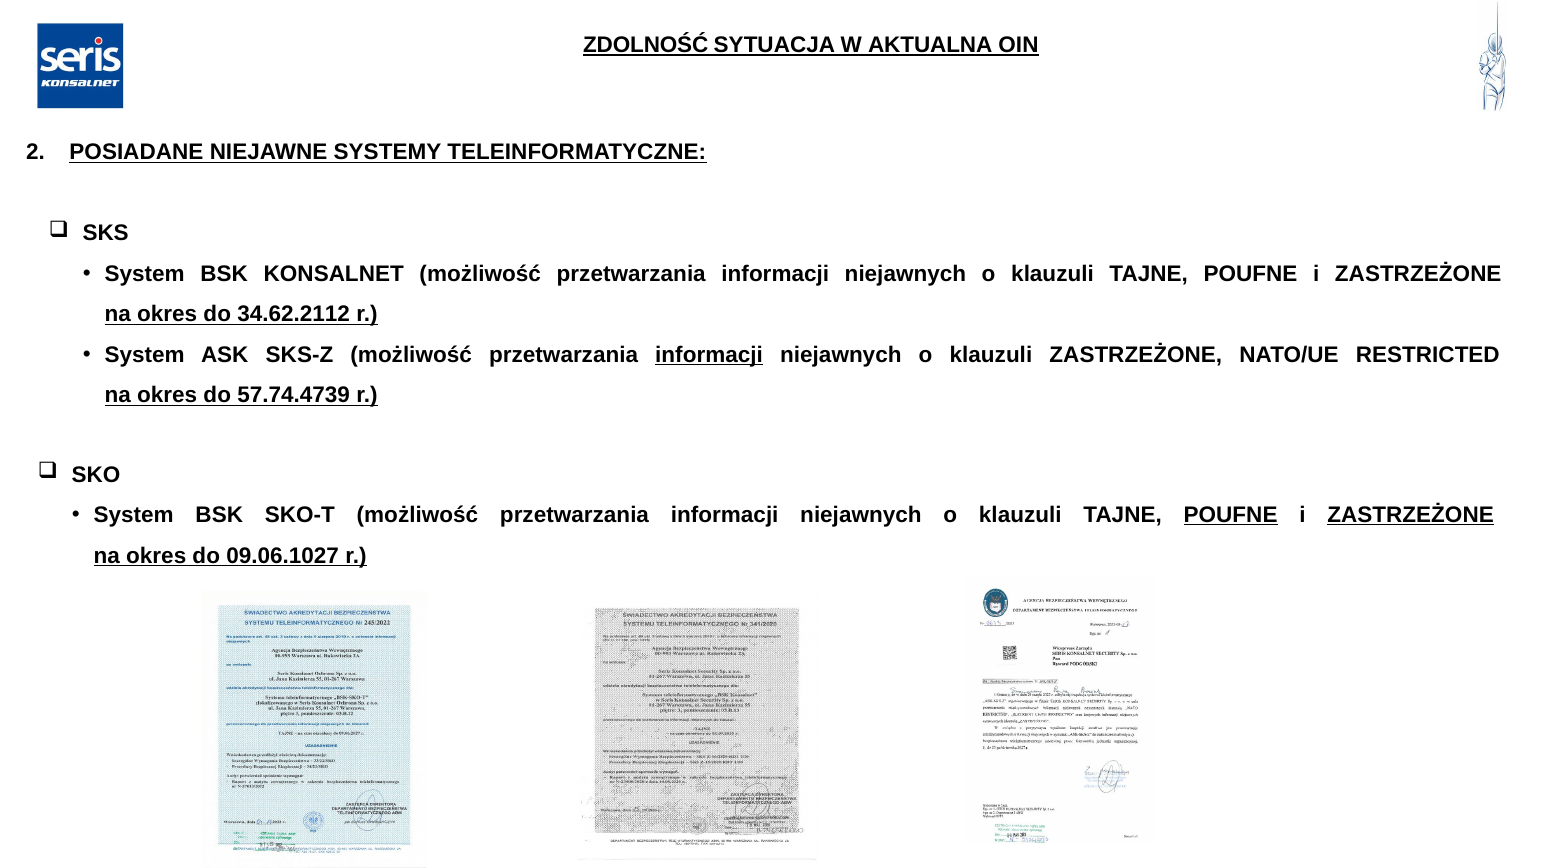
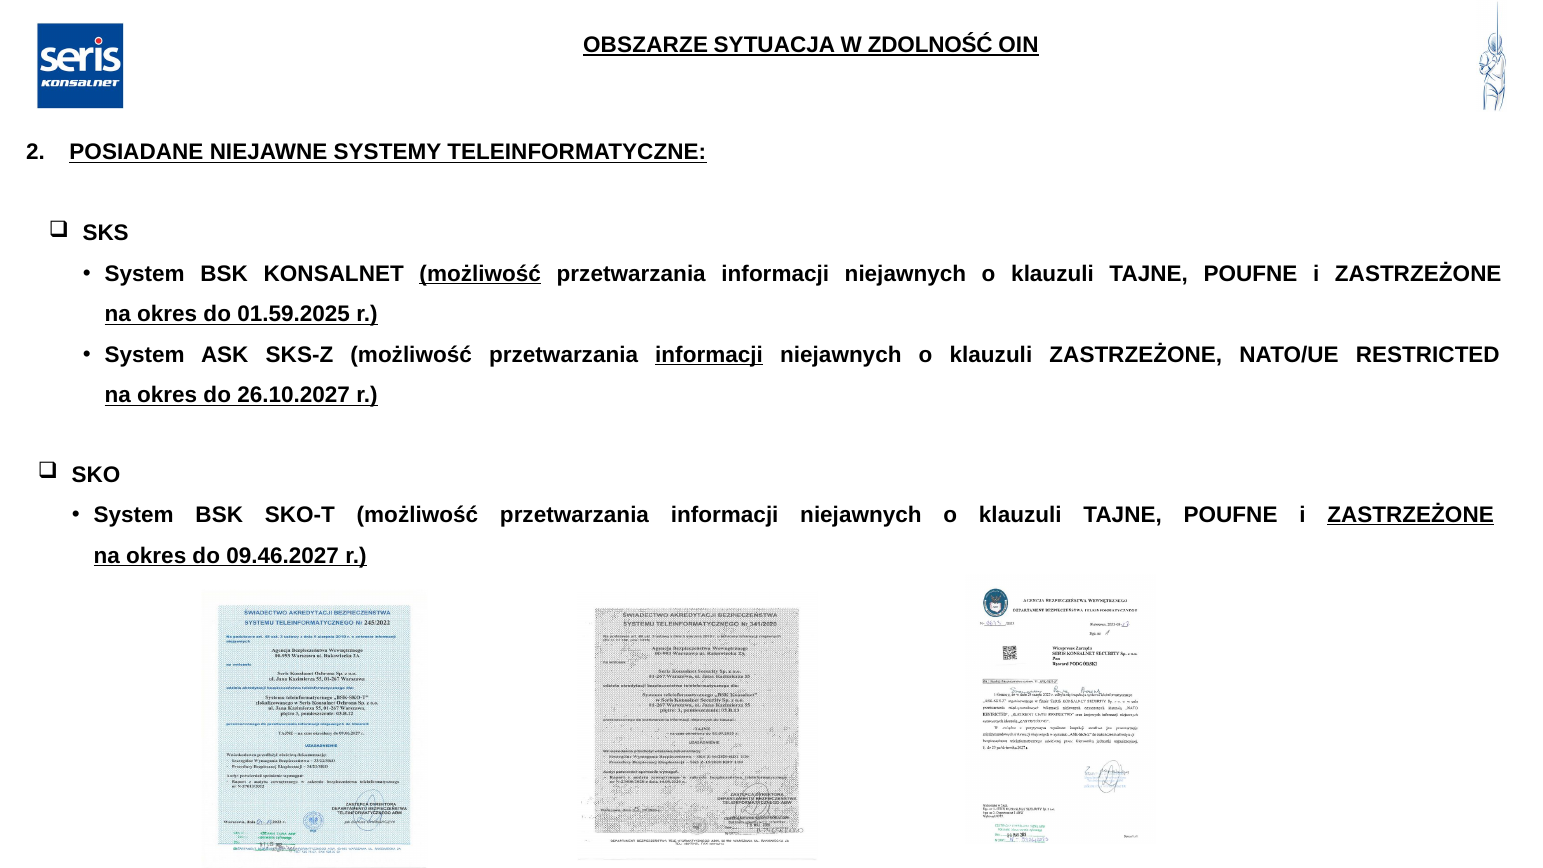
ZDOLNOŚĆ: ZDOLNOŚĆ -> OBSZARZE
AKTUALNA: AKTUALNA -> ZDOLNOŚĆ
możliwość at (480, 274) underline: none -> present
34.62.2112: 34.62.2112 -> 01.59.2025
57.74.4739: 57.74.4739 -> 26.10.2027
POUFNE at (1231, 515) underline: present -> none
09.06.1027: 09.06.1027 -> 09.46.2027
